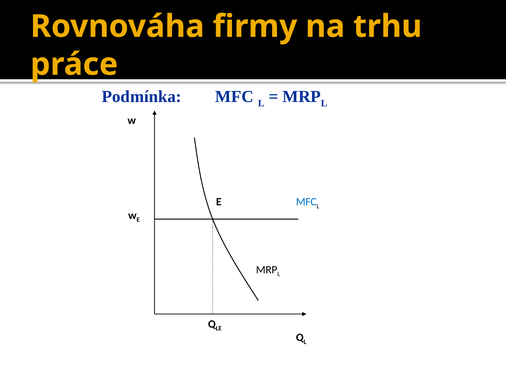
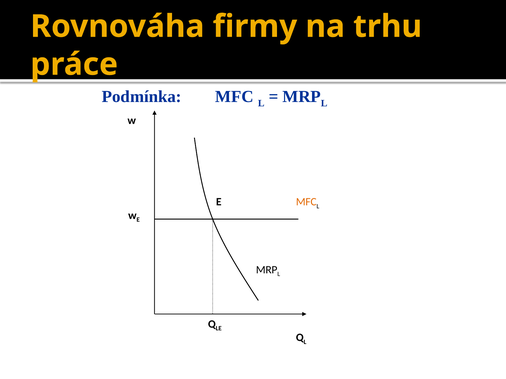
MFC at (306, 202) colour: blue -> orange
